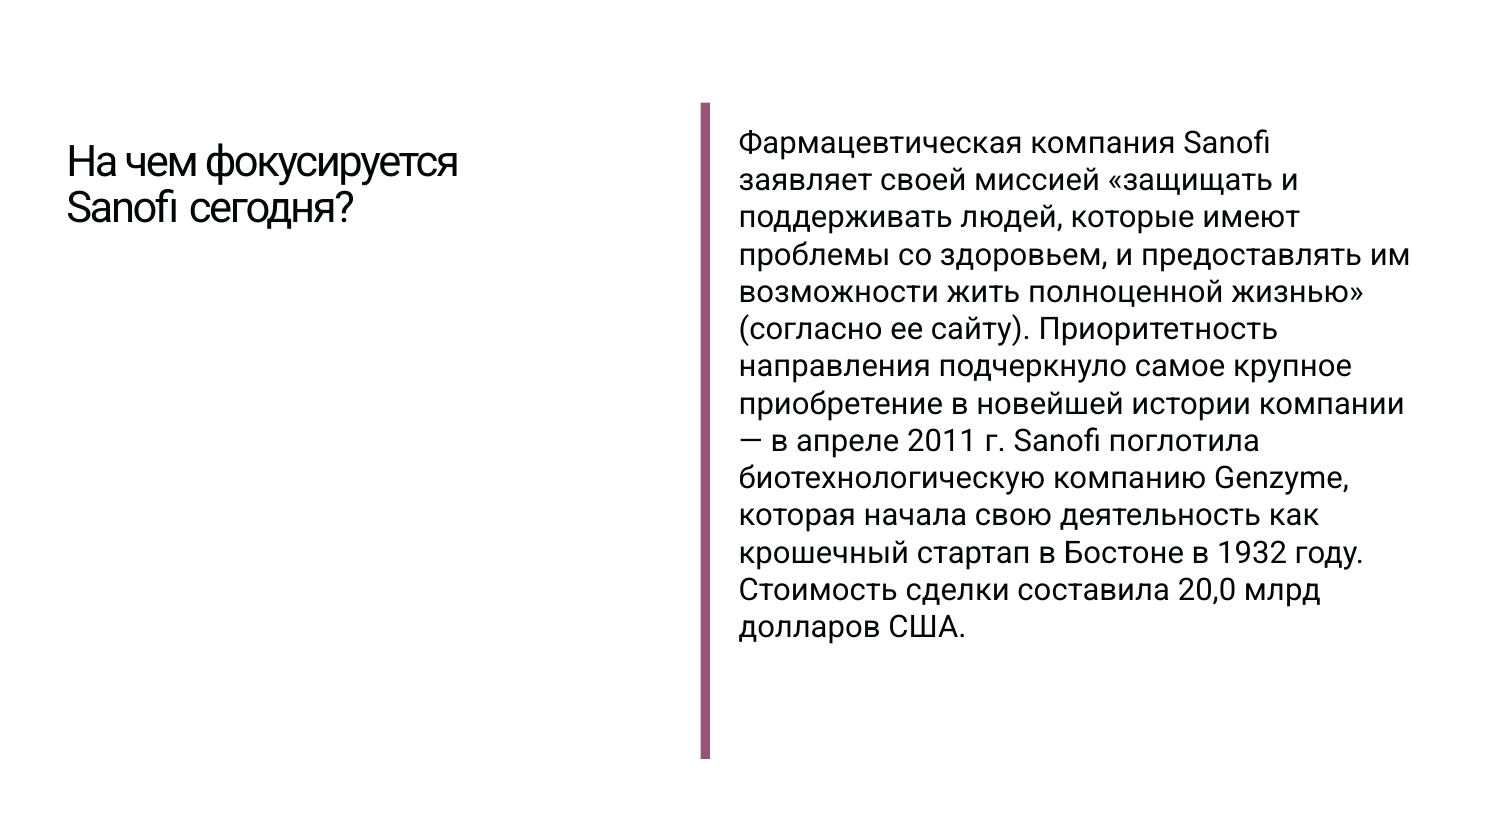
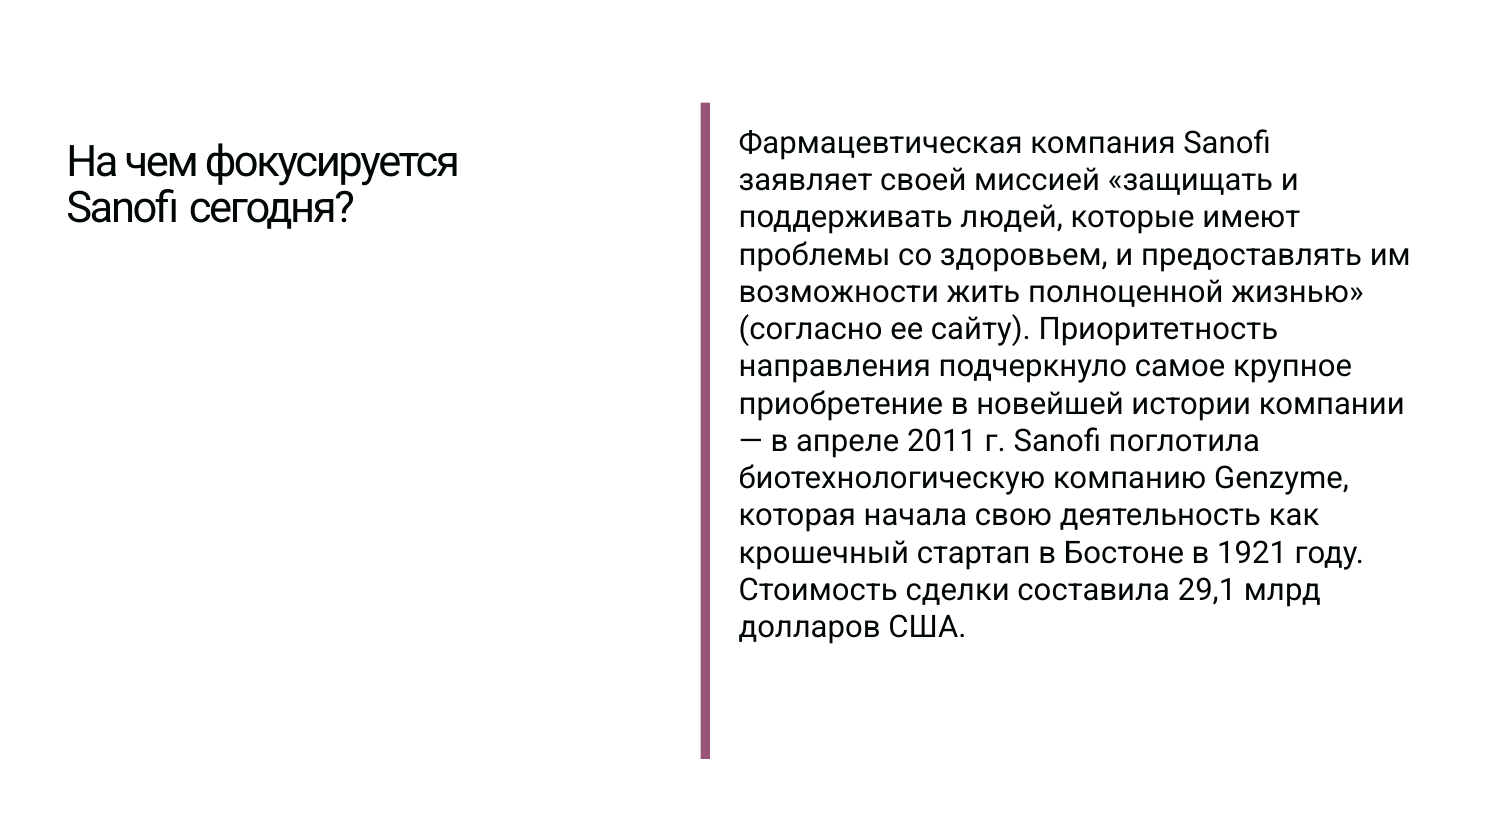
1932: 1932 -> 1921
20,0: 20,0 -> 29,1
